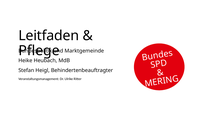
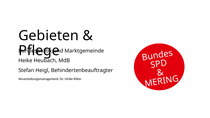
Leitfaden: Leitfaden -> Gebieten
